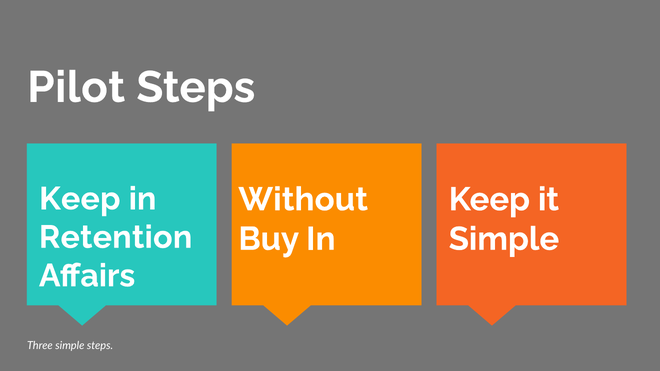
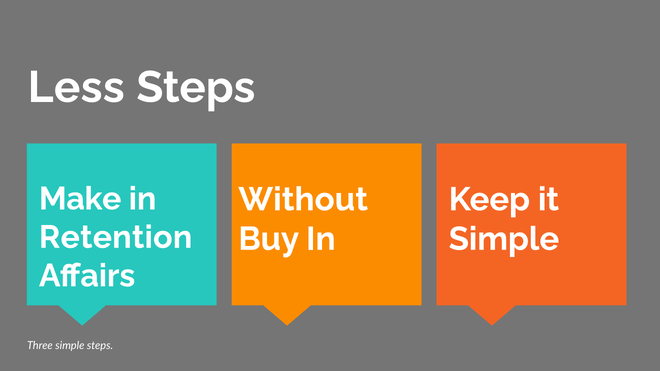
Pilot: Pilot -> Less
Keep at (80, 199): Keep -> Make
